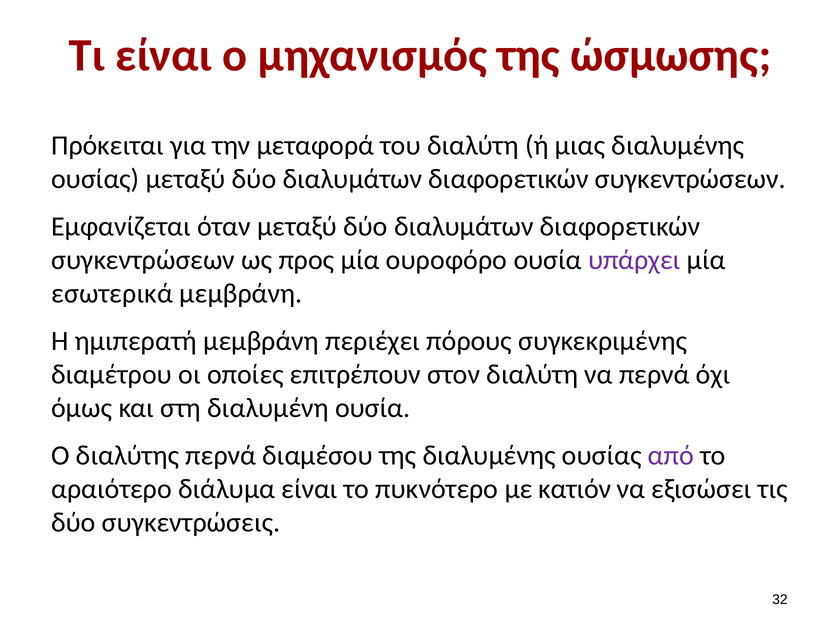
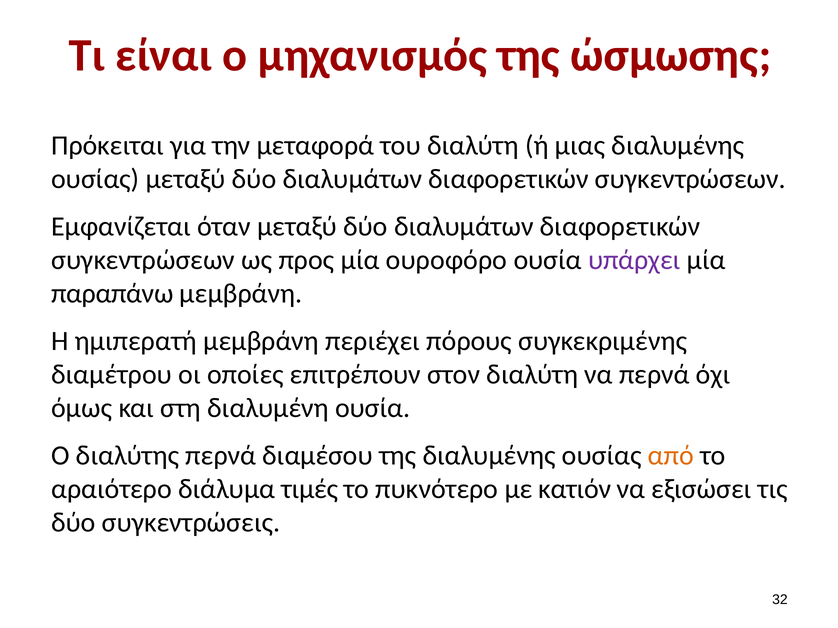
εσωτερικά: εσωτερικά -> παραπάνω
από colour: purple -> orange
διάλυμα είναι: είναι -> τιμές
